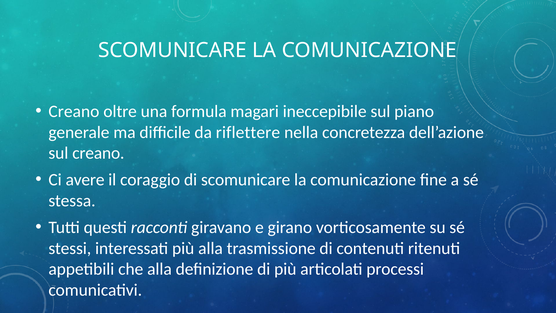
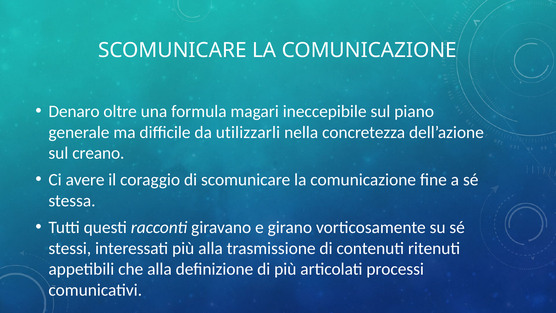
Creano at (74, 111): Creano -> Denaro
riflettere: riflettere -> utilizzarli
